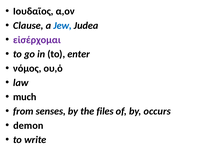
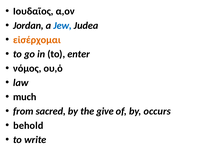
Clause: Clause -> Jordan
εἰσέρχομαι colour: purple -> orange
senses: senses -> sacred
files: files -> give
demon: demon -> behold
